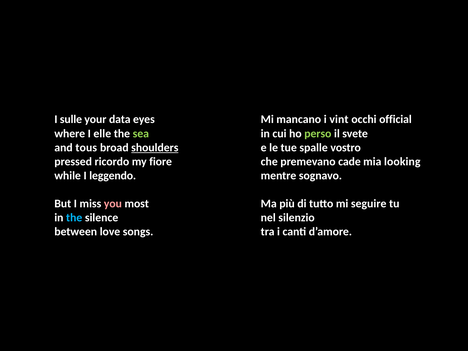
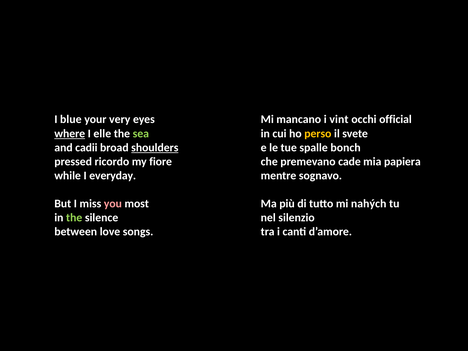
sulle: sulle -> blue
data: data -> very
where underline: none -> present
perso colour: light green -> yellow
tous: tous -> cadii
vostro: vostro -> bonch
looking: looking -> papiera
leggendo: leggendo -> everyday
seguire: seguire -> nahých
the at (74, 218) colour: light blue -> light green
